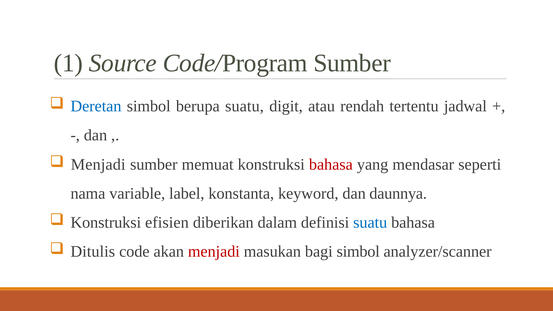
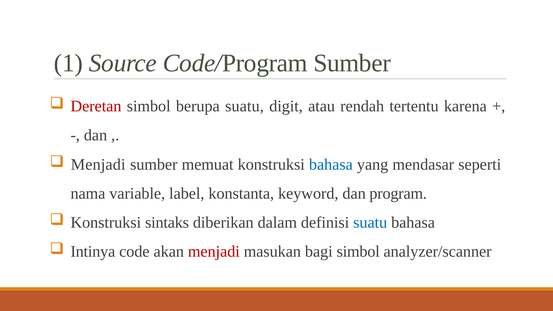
Deretan colour: blue -> red
jadwal: jadwal -> karena
bahasa at (331, 164) colour: red -> blue
daunnya: daunnya -> program
efisien: efisien -> sintaks
Ditulis: Ditulis -> Intinya
